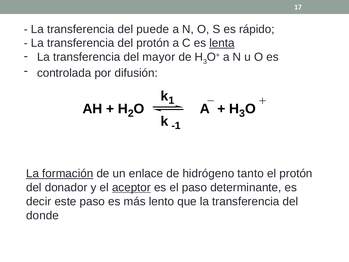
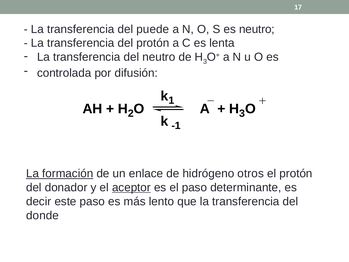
es rápido: rápido -> neutro
lenta underline: present -> none
del mayor: mayor -> neutro
tanto: tanto -> otros
